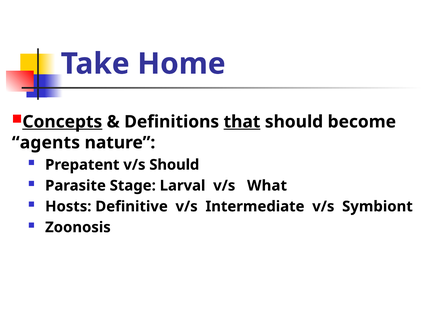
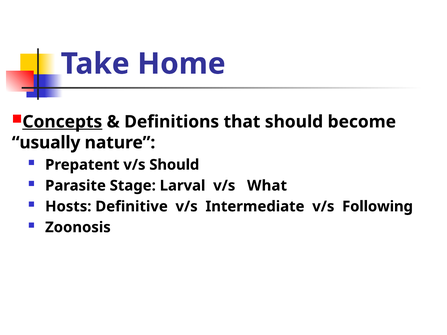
that underline: present -> none
agents: agents -> usually
Symbiont: Symbiont -> Following
